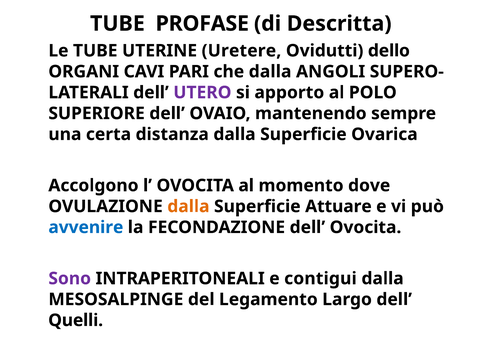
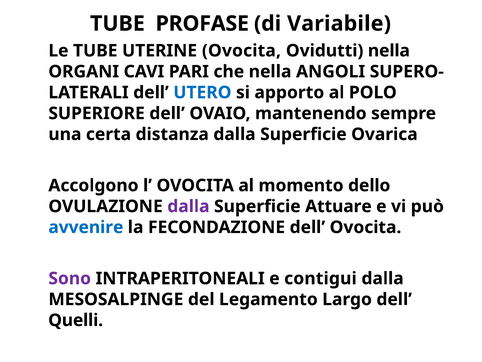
Descritta: Descritta -> Variabile
UTERINE Uretere: Uretere -> Ovocita
Ovidutti dello: dello -> nella
che dalla: dalla -> nella
UTERO colour: purple -> blue
dove: dove -> dello
dalla at (188, 206) colour: orange -> purple
